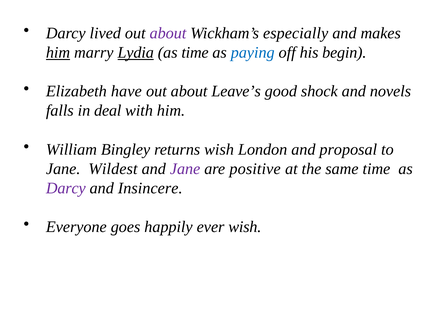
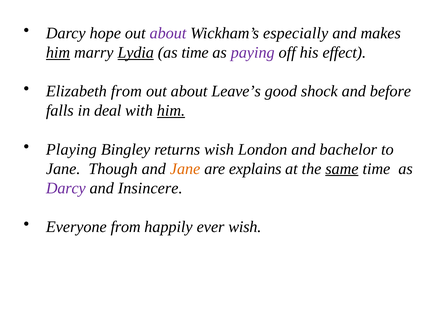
lived: lived -> hope
paying colour: blue -> purple
begin: begin -> effect
Elizabeth have: have -> from
novels: novels -> before
him at (171, 111) underline: none -> present
William: William -> Playing
proposal: proposal -> bachelor
Wildest: Wildest -> Though
Jane at (185, 168) colour: purple -> orange
positive: positive -> explains
same underline: none -> present
Everyone goes: goes -> from
